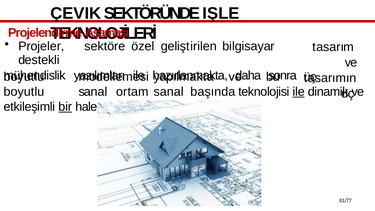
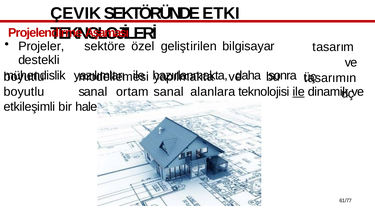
IŞLE: IŞLE -> ETKI
başında: başında -> alanlara
bir underline: present -> none
